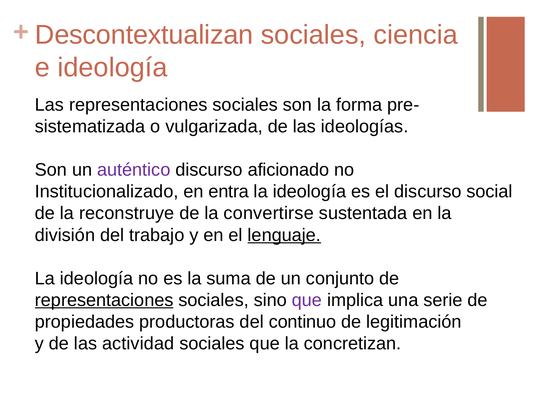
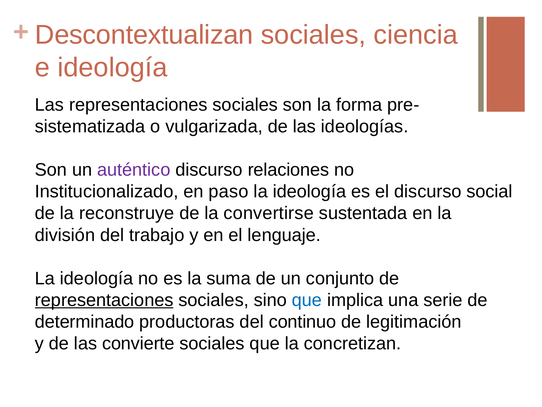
aficionado: aficionado -> relaciones
entra: entra -> paso
lenguaje underline: present -> none
que at (307, 300) colour: purple -> blue
propiedades: propiedades -> determinado
actividad: actividad -> convierte
